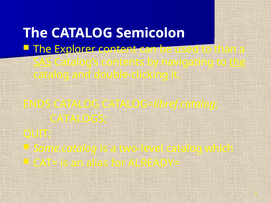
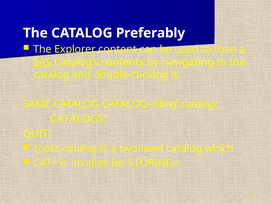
Semicolon: Semicolon -> Preferably
the at (237, 62) underline: present -> none
ENDS: ENDS -> SAME
Same.catalog: Same.catalog -> Looks.catalog
ALREADY=: ALREADY= -> STORING=
